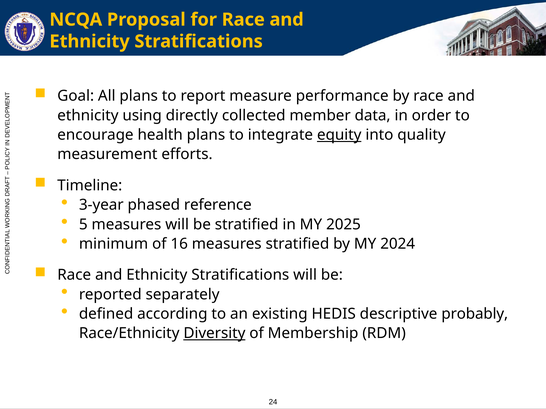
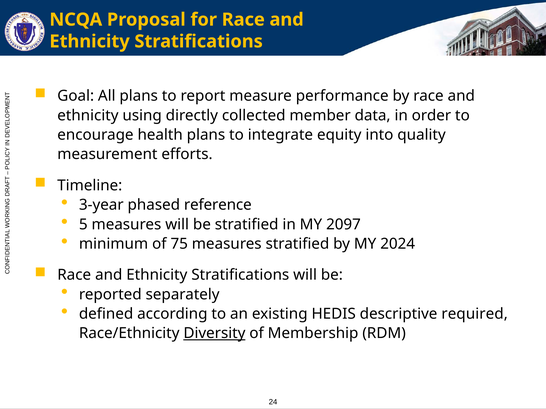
equity underline: present -> none
2025: 2025 -> 2097
16: 16 -> 75
probably: probably -> required
